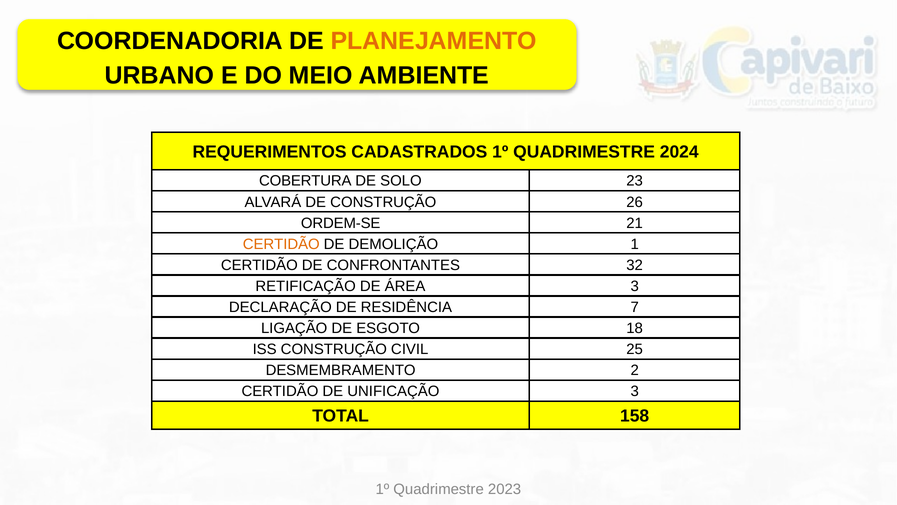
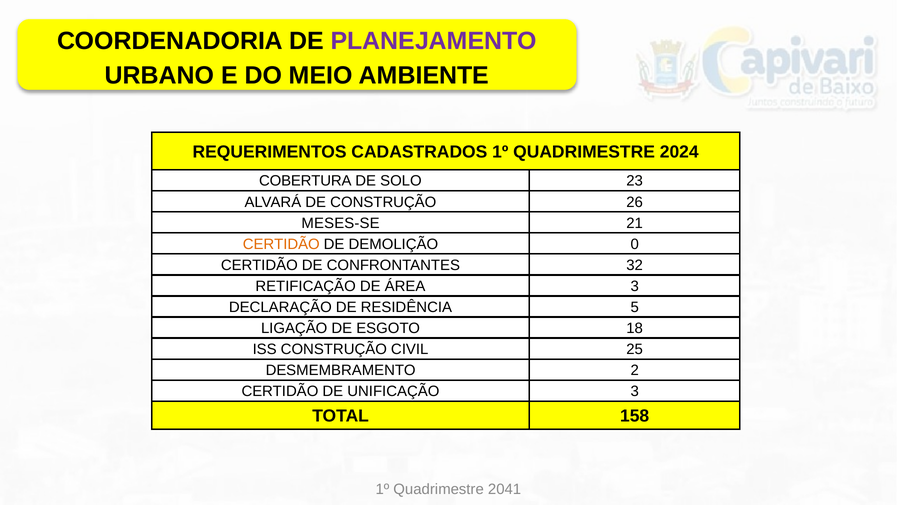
PLANEJAMENTO colour: orange -> purple
ORDEM-SE: ORDEM-SE -> MESES-SE
1: 1 -> 0
7: 7 -> 5
2023: 2023 -> 2041
